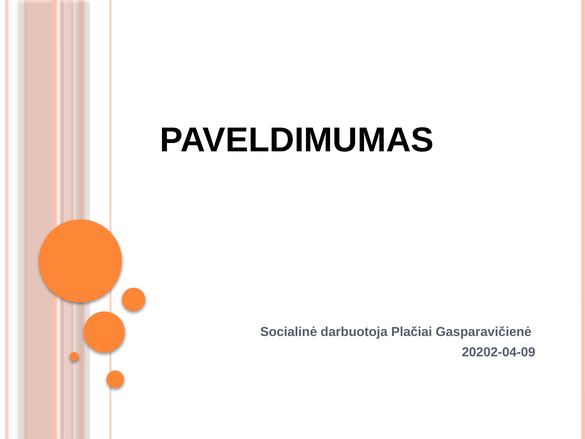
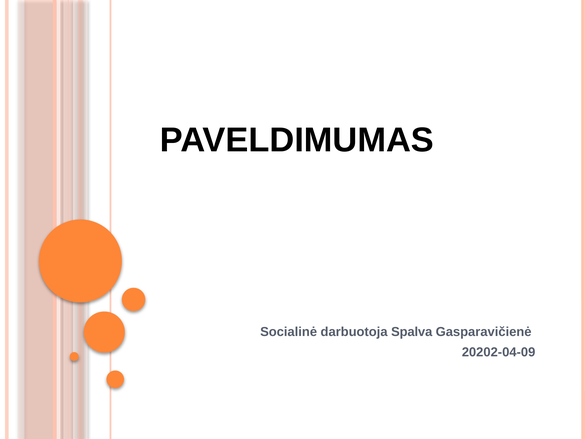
Plačiai: Plačiai -> Spalva
